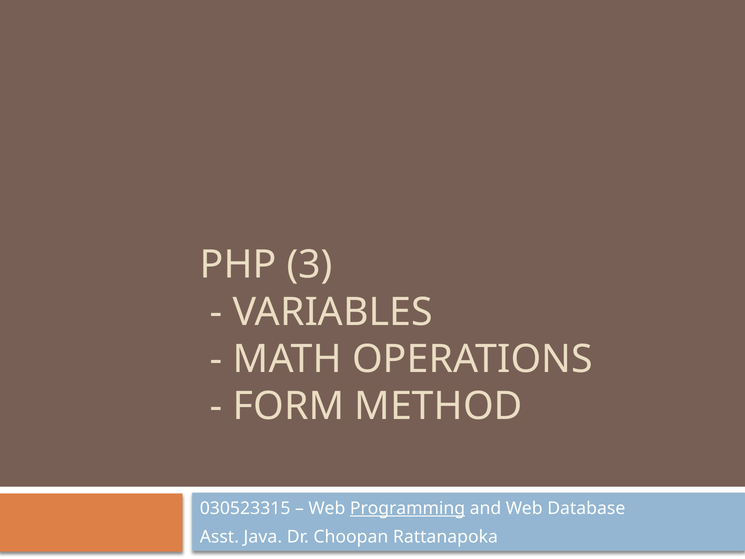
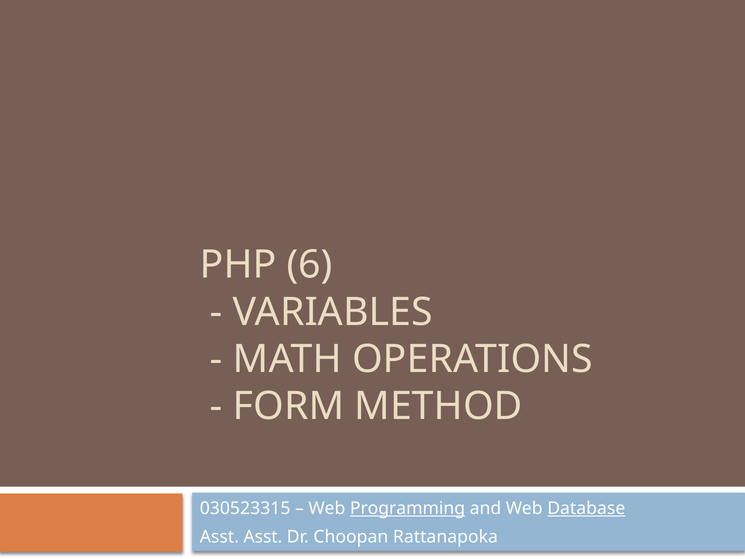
3: 3 -> 6
Database underline: none -> present
Asst Java: Java -> Asst
